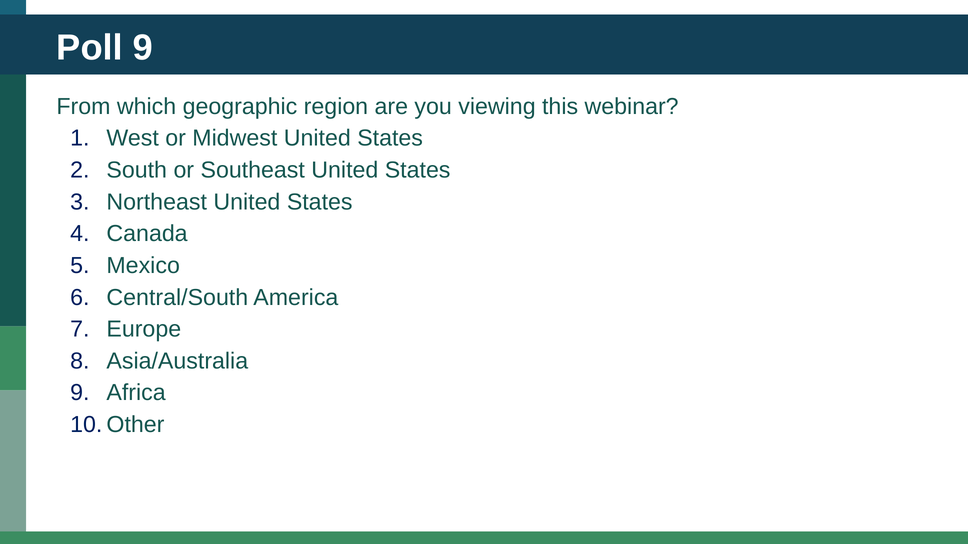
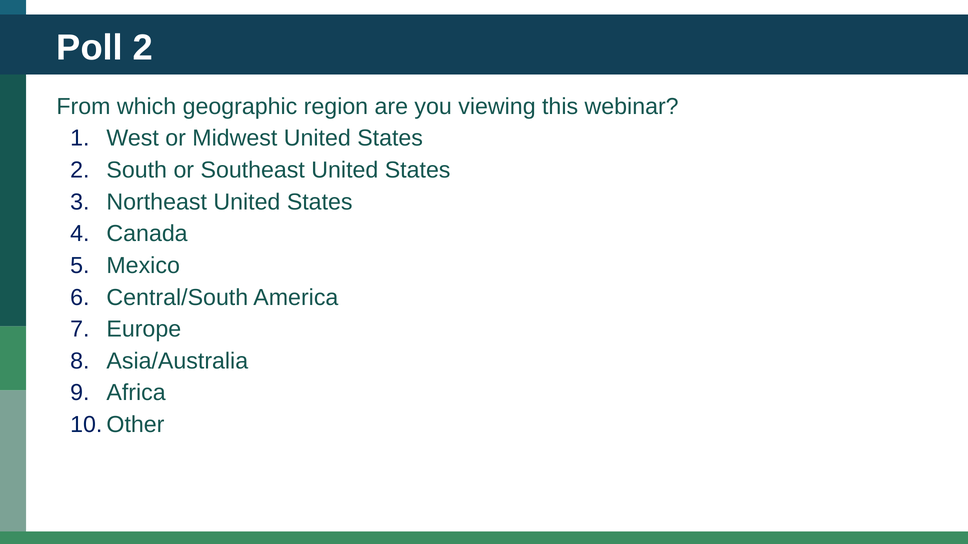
Poll 9: 9 -> 2
